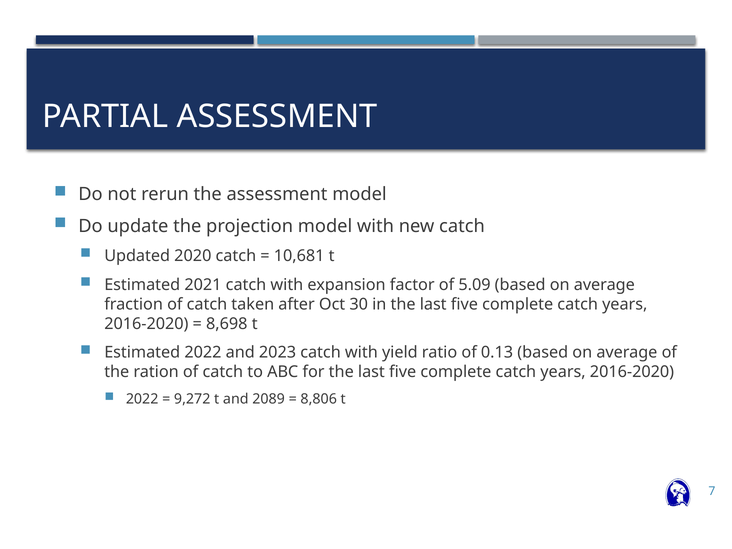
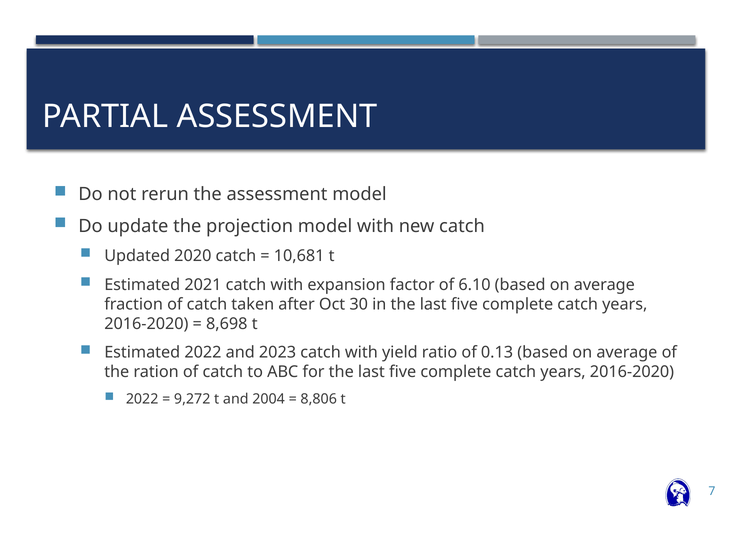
5.09: 5.09 -> 6.10
2089: 2089 -> 2004
